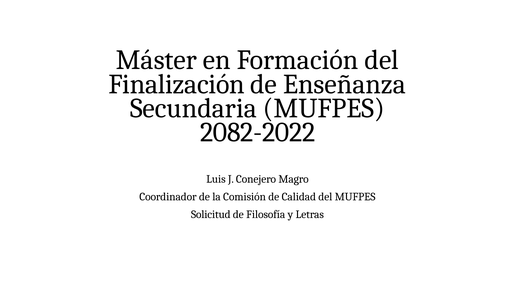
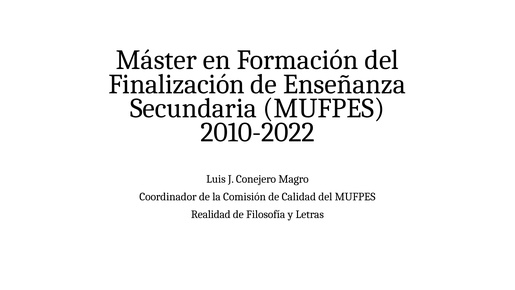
2082-2022: 2082-2022 -> 2010-2022
Solicitud: Solicitud -> Realidad
